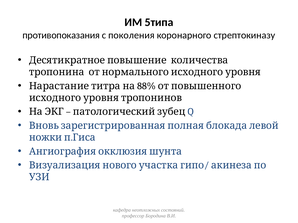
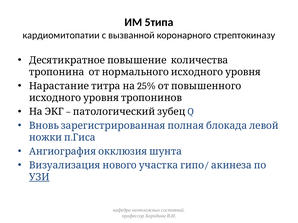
противопоказания: противопоказания -> кардиомитопатии
поколения: поколения -> вызванной
88%: 88% -> 25%
УЗИ underline: none -> present
